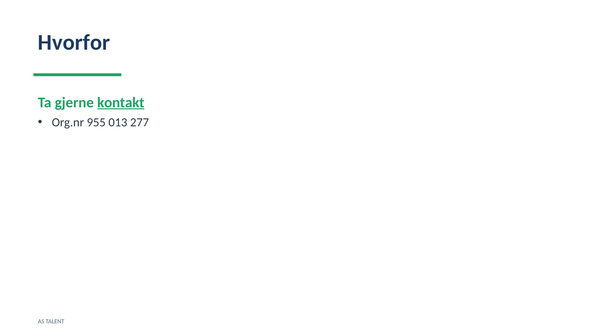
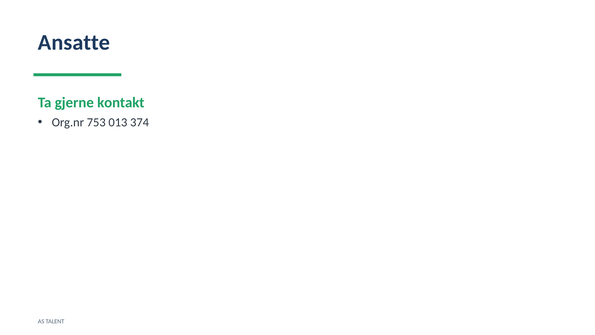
Hvorfor: Hvorfor -> Ansatte
kontakt underline: present -> none
955: 955 -> 753
277: 277 -> 374
